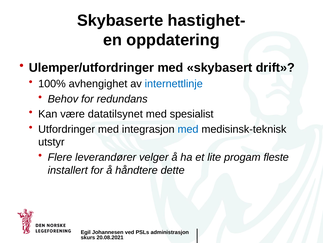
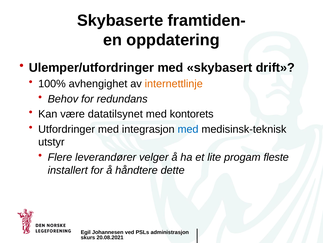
hastighet-: hastighet- -> framtiden-
internettlinje colour: blue -> orange
spesialist: spesialist -> kontorets
